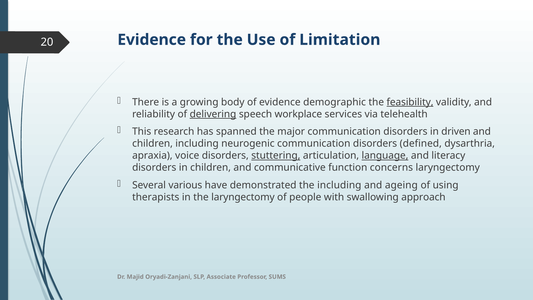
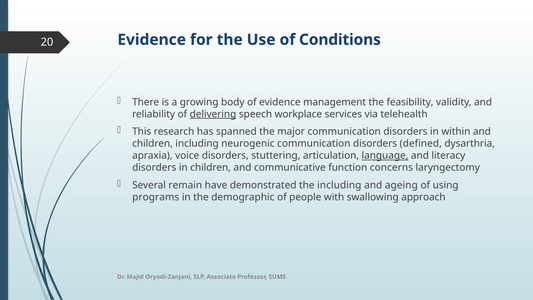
Limitation: Limitation -> Conditions
demographic: demographic -> management
feasibility underline: present -> none
driven: driven -> within
stuttering underline: present -> none
various: various -> remain
therapists: therapists -> programs
the laryngectomy: laryngectomy -> demographic
